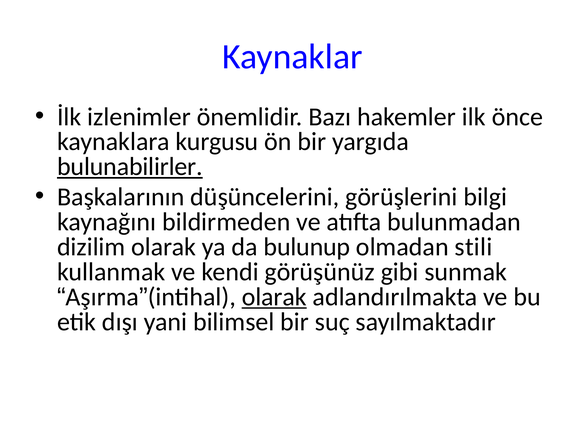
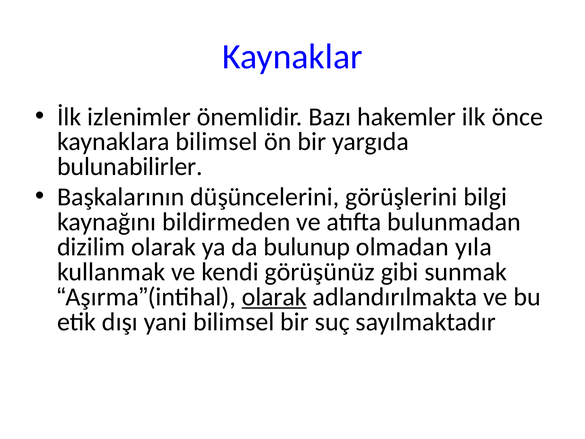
kaynaklara kurgusu: kurgusu -> bilimsel
bulunabilirler underline: present -> none
stili: stili -> yıla
